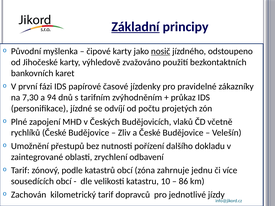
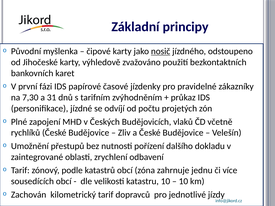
Základní underline: present -> none
94: 94 -> 31
86 at (183, 182): 86 -> 10
